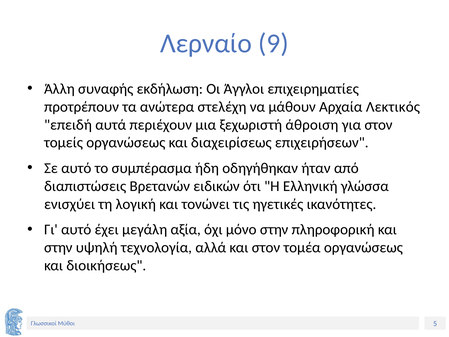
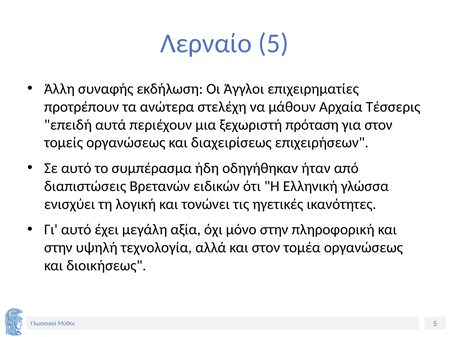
Λερναίο 9: 9 -> 5
Λεκτικός: Λεκτικός -> Τέσσερις
άθροιση: άθροιση -> πρόταση
